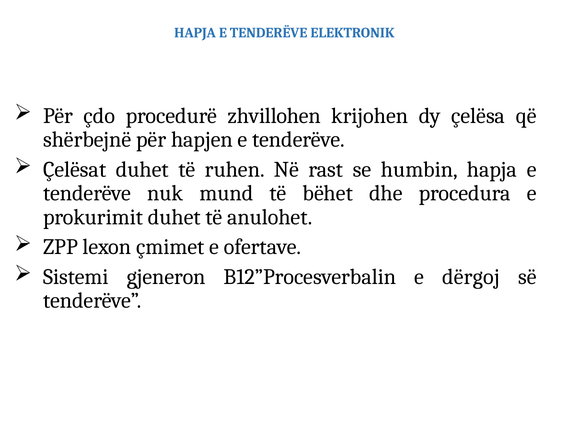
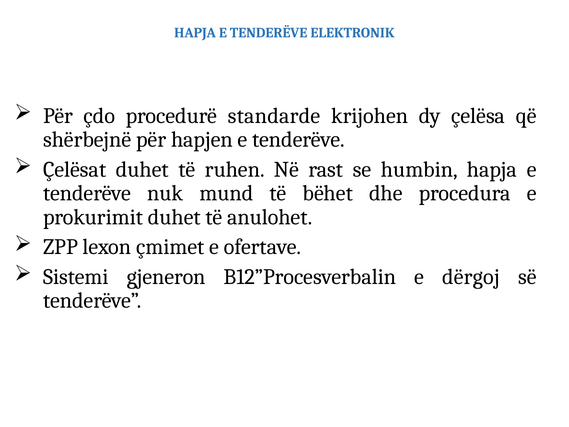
zhvillohen: zhvillohen -> standarde
